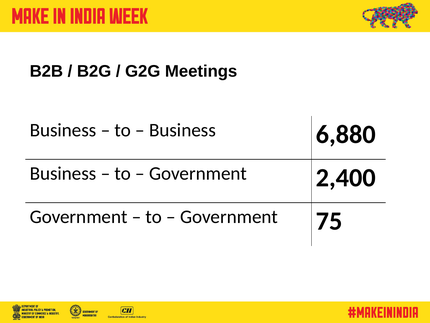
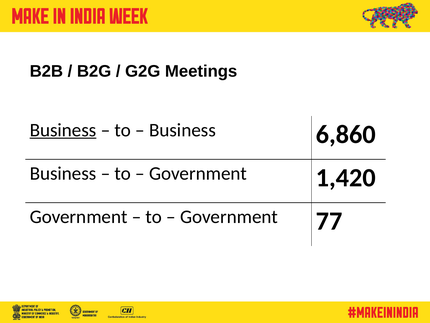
Business at (63, 130) underline: none -> present
6,880: 6,880 -> 6,860
2,400: 2,400 -> 1,420
75: 75 -> 77
